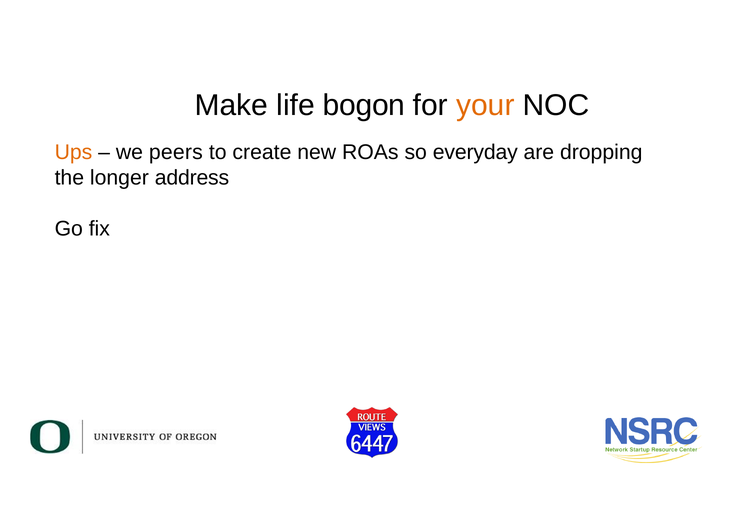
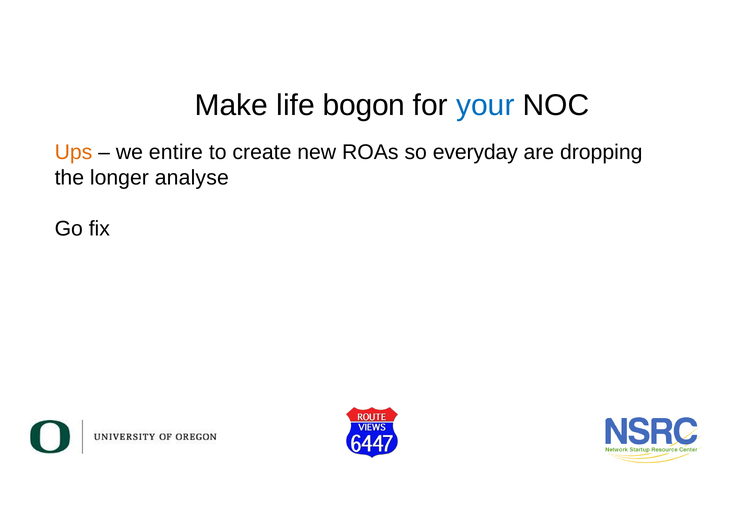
your colour: orange -> blue
peers: peers -> entire
address: address -> analyse
